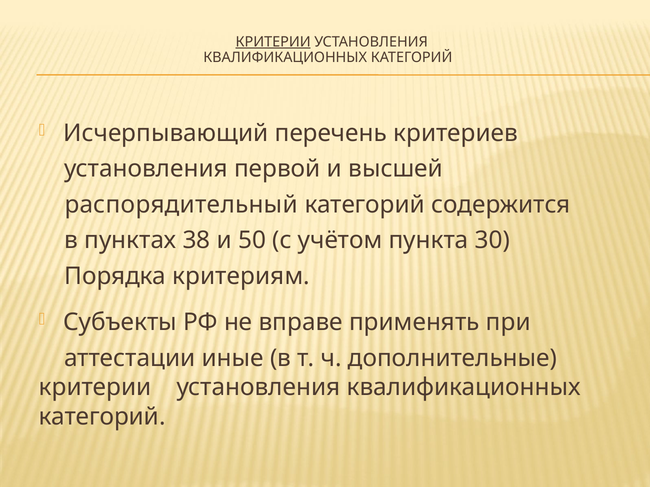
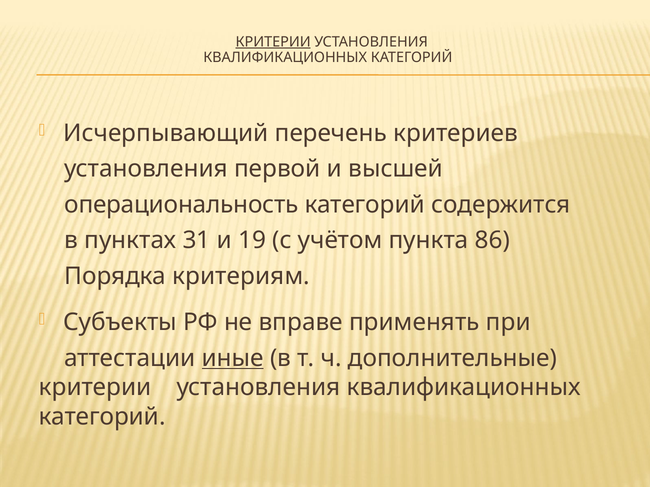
распорядительный: распорядительный -> операциональность
38: 38 -> 31
50: 50 -> 19
30: 30 -> 86
иные underline: none -> present
